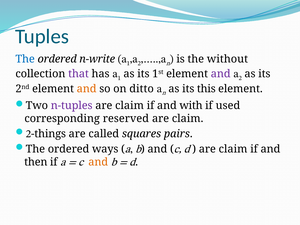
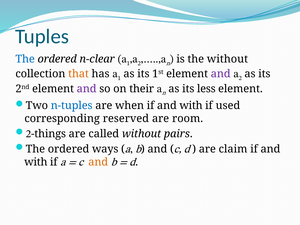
n-write: n-write -> n-clear
that colour: purple -> orange
and at (87, 89) colour: orange -> purple
ditto: ditto -> their
this: this -> less
n-tuples colour: purple -> blue
claim at (130, 106): claim -> when
claim at (188, 119): claim -> room
called squares: squares -> without
then at (36, 162): then -> with
